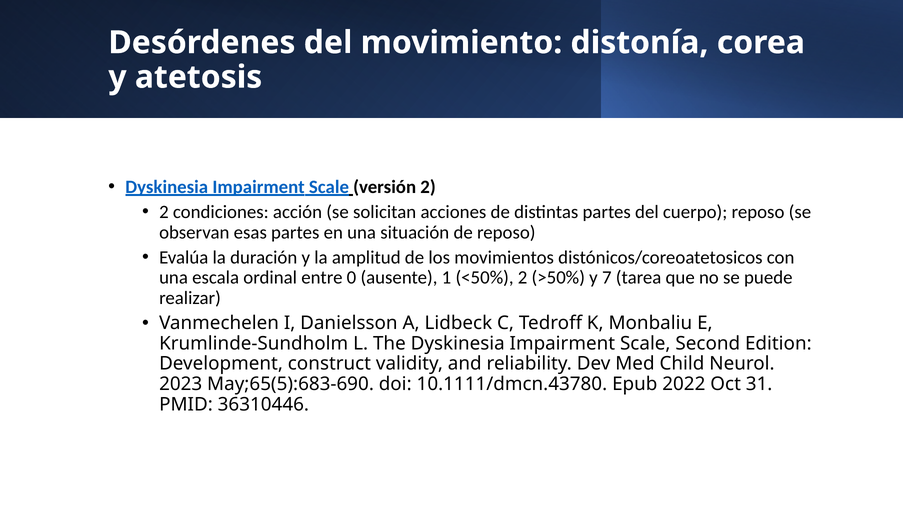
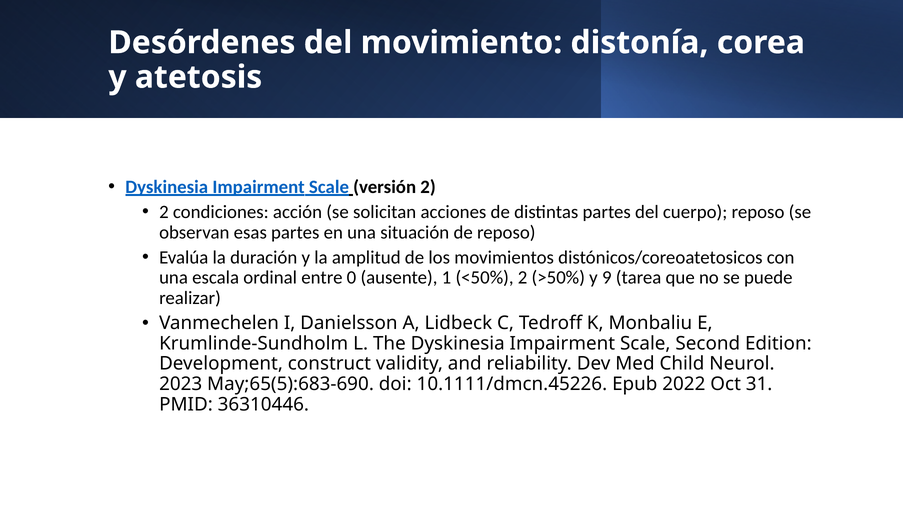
7: 7 -> 9
10.1111/dmcn.43780: 10.1111/dmcn.43780 -> 10.1111/dmcn.45226
